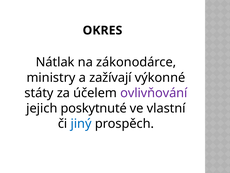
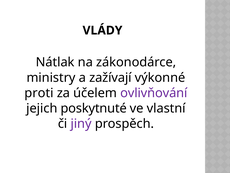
OKRES: OKRES -> VLÁDY
státy: státy -> proti
jiný colour: blue -> purple
